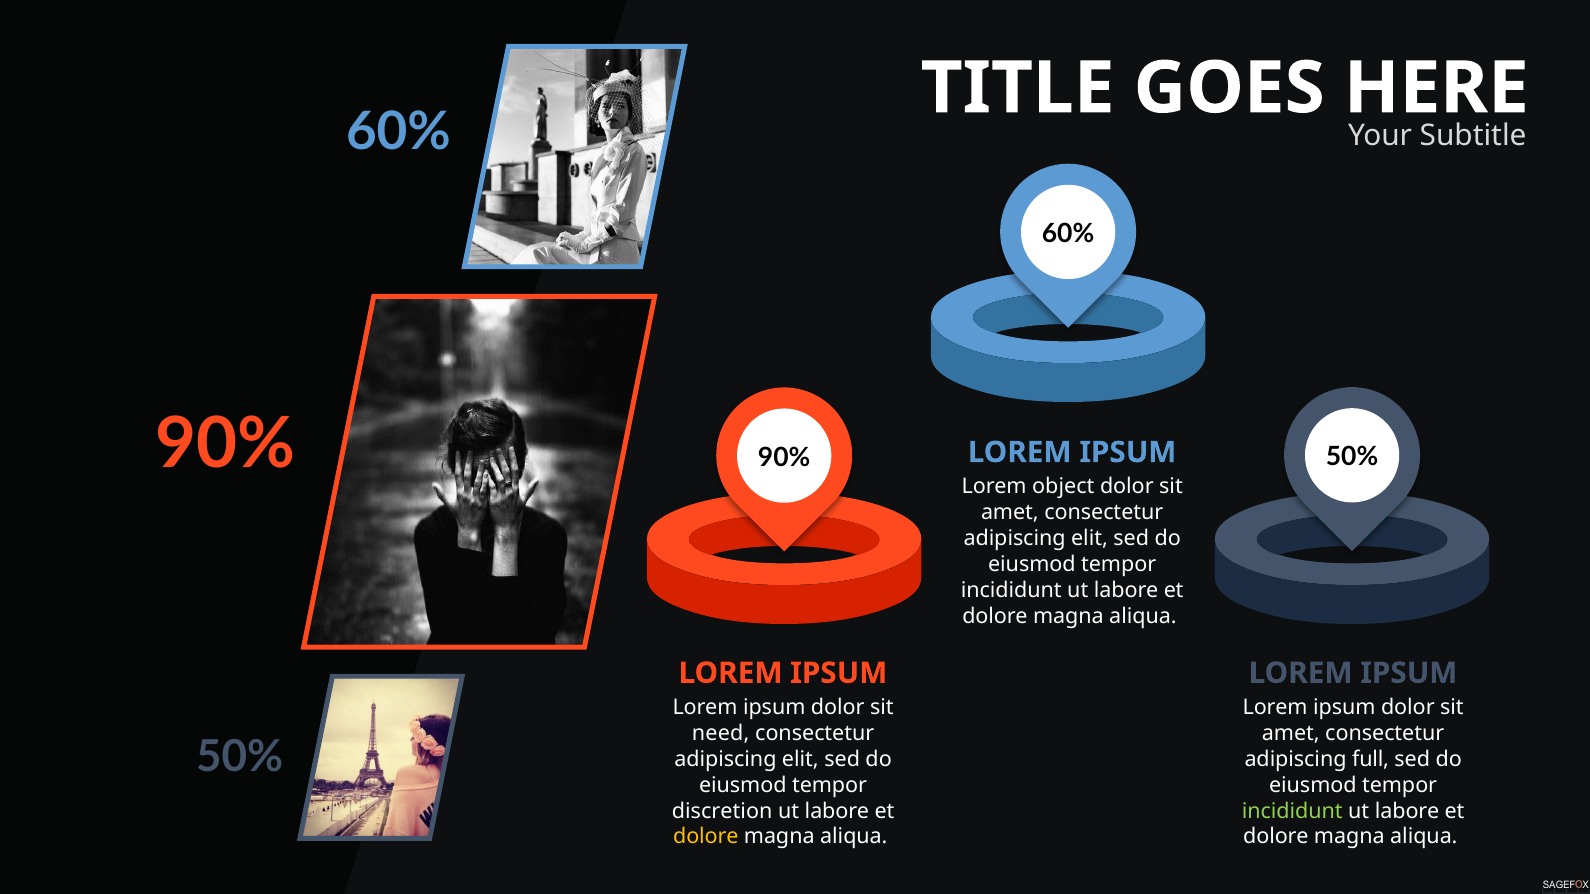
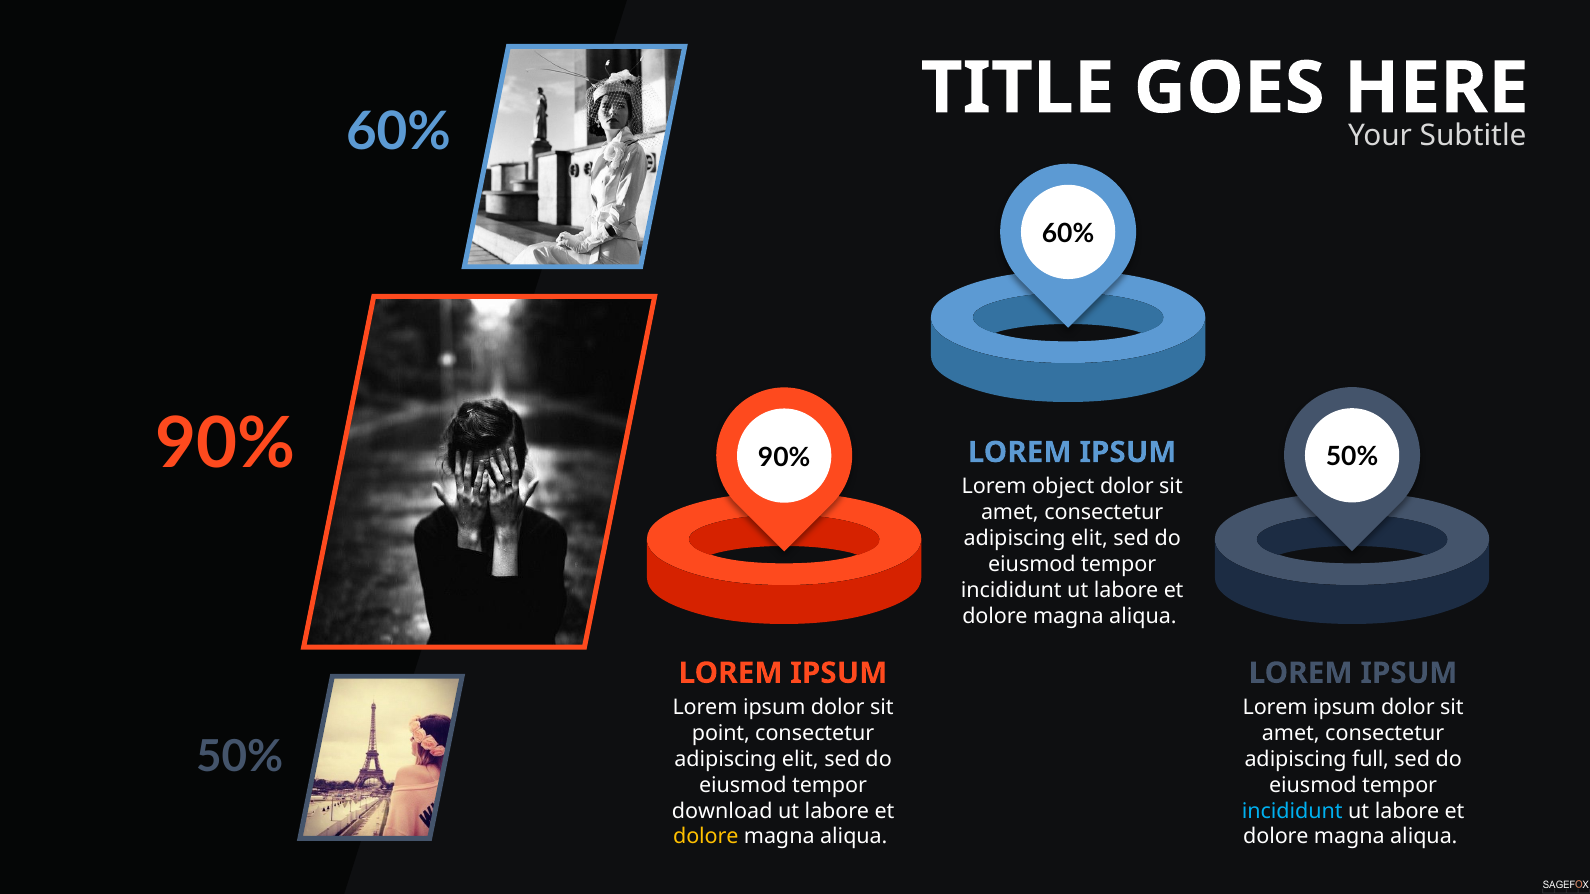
need: need -> point
discretion: discretion -> download
incididunt at (1292, 811) colour: light green -> light blue
